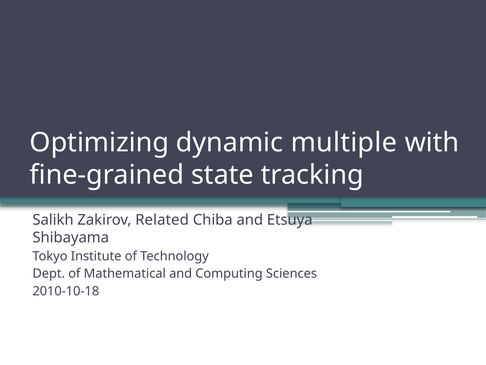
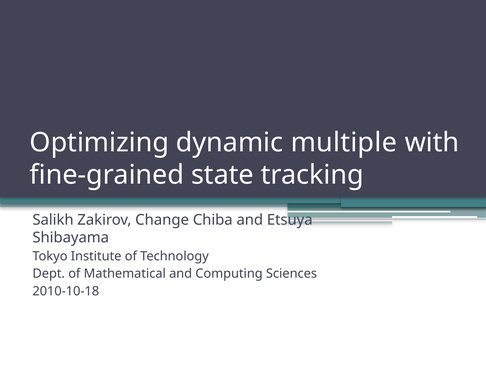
Related: Related -> Change
